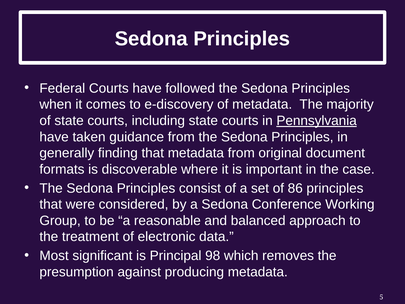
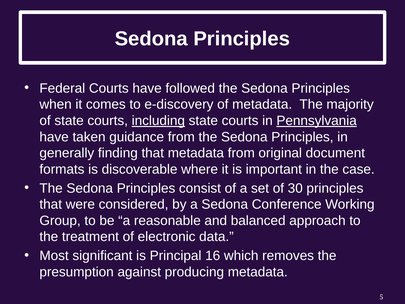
including underline: none -> present
86: 86 -> 30
98: 98 -> 16
